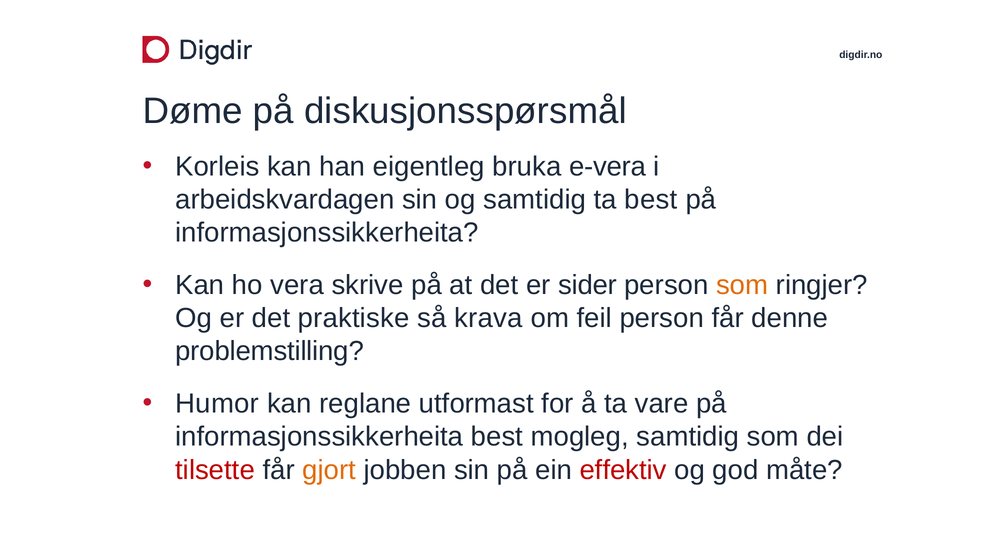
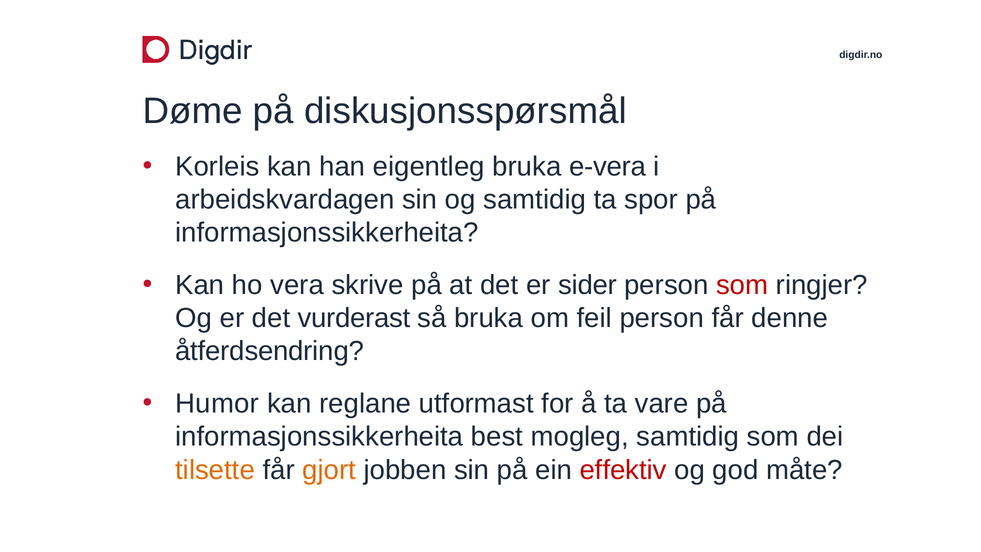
ta best: best -> spor
som at (742, 285) colour: orange -> red
praktiske: praktiske -> vurderast
så krava: krava -> bruka
problemstilling: problemstilling -> åtferdsendring
tilsette colour: red -> orange
